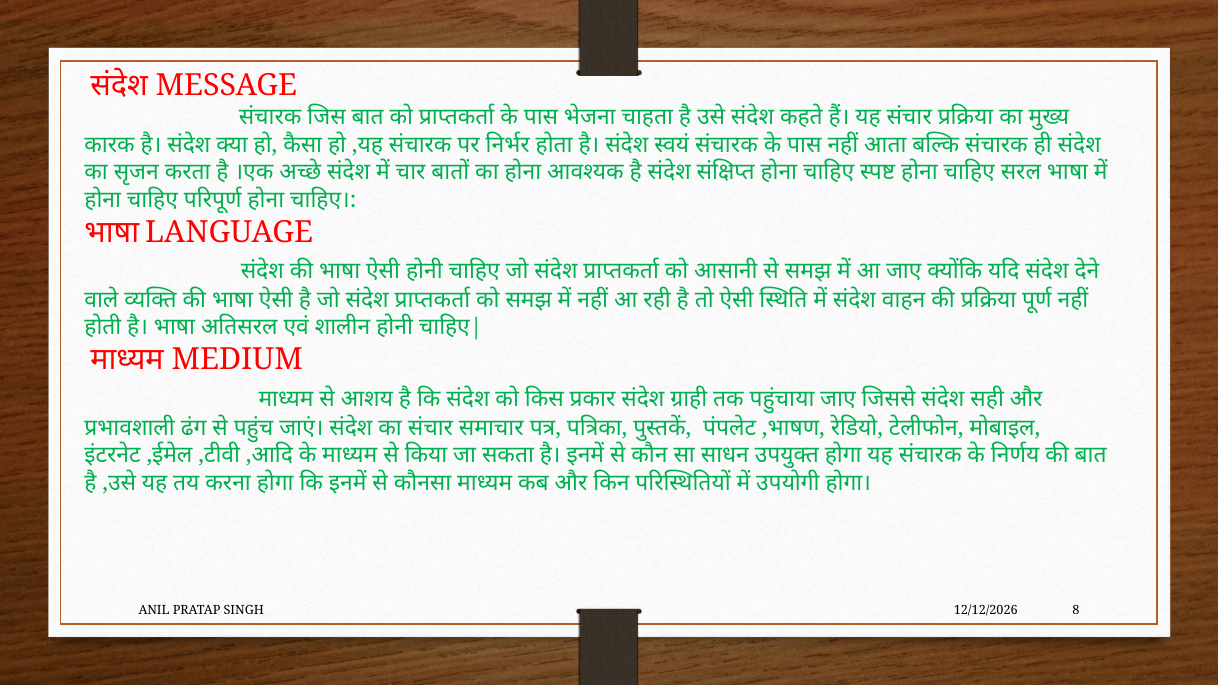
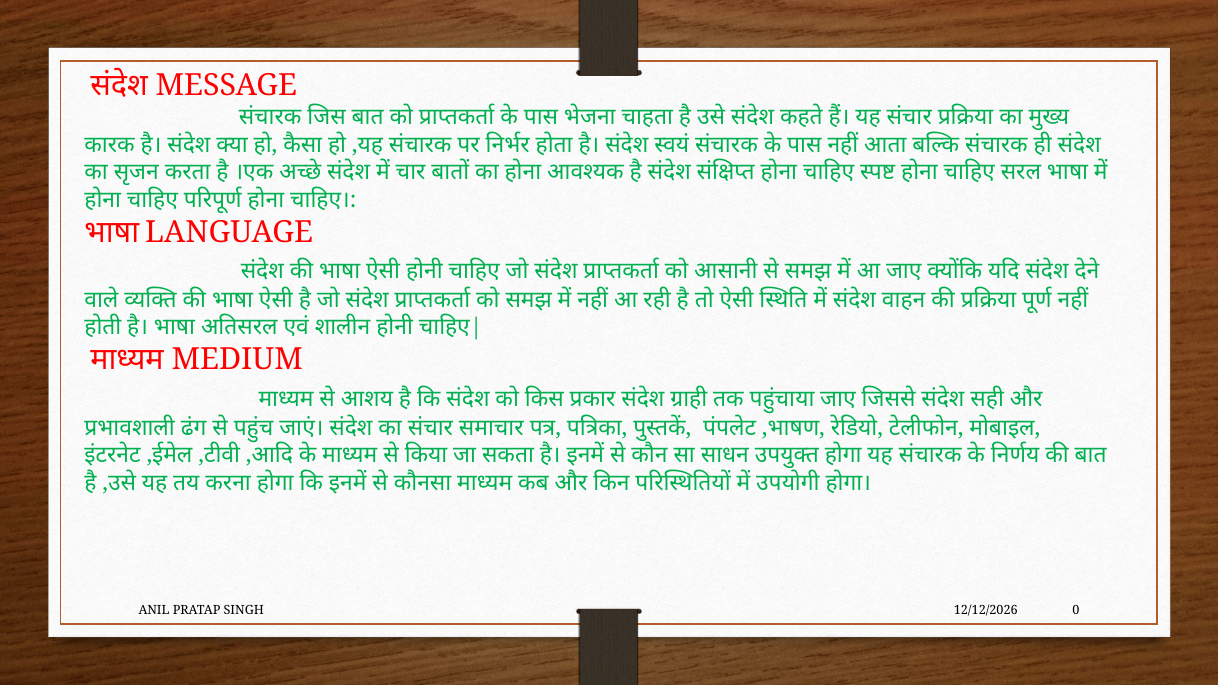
8: 8 -> 0
